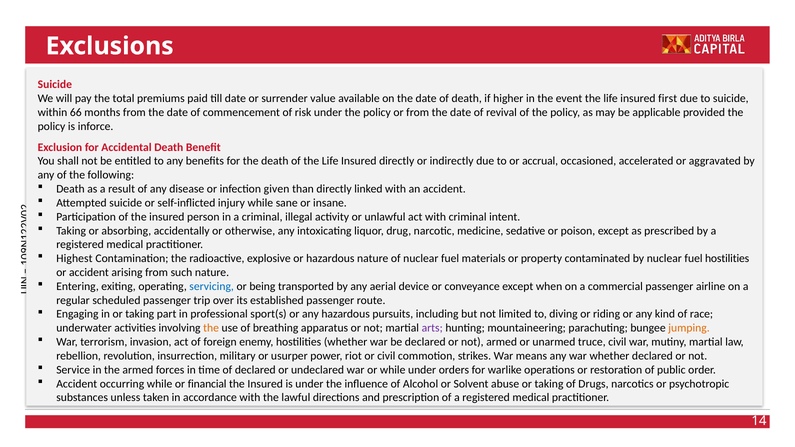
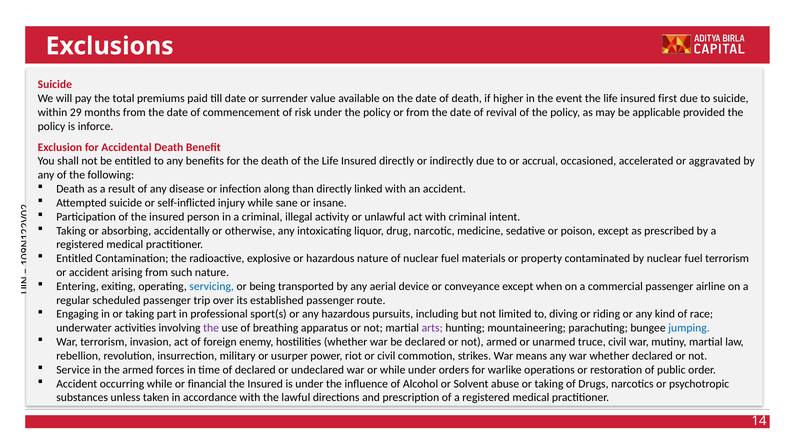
66: 66 -> 29
given: given -> along
Highest at (74, 259): Highest -> Entitled
fuel hostilities: hostilities -> terrorism
the at (211, 328) colour: orange -> purple
jumping colour: orange -> blue
